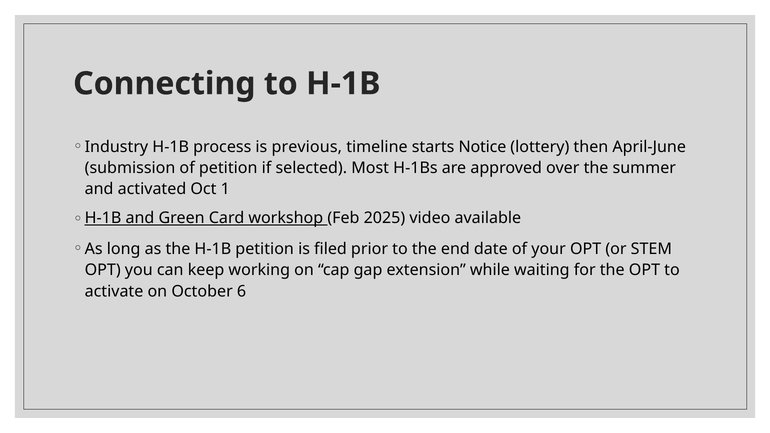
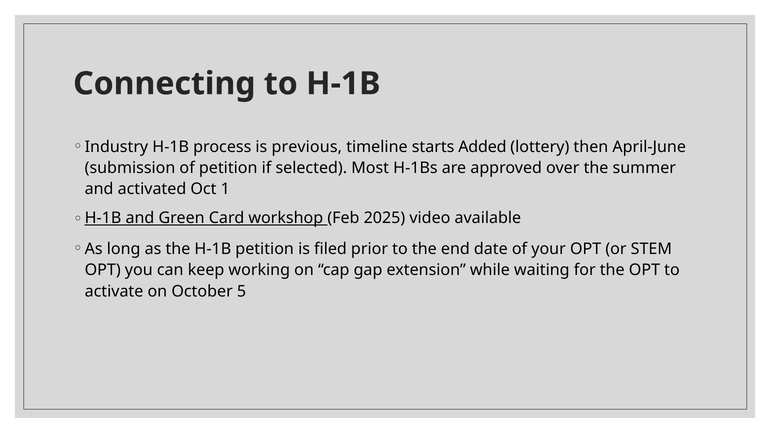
Notice: Notice -> Added
6: 6 -> 5
